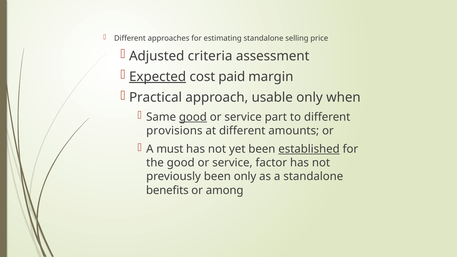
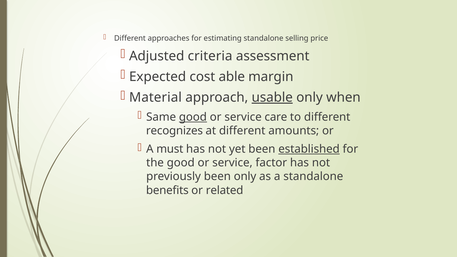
Expected underline: present -> none
paid: paid -> able
Practical: Practical -> Material
usable underline: none -> present
part: part -> care
provisions: provisions -> recognizes
among: among -> related
